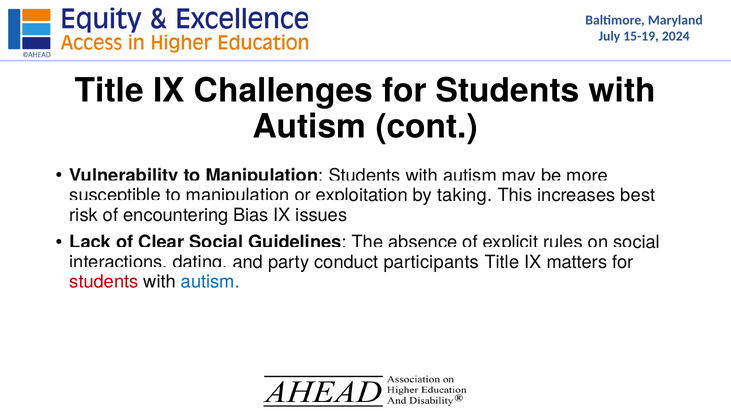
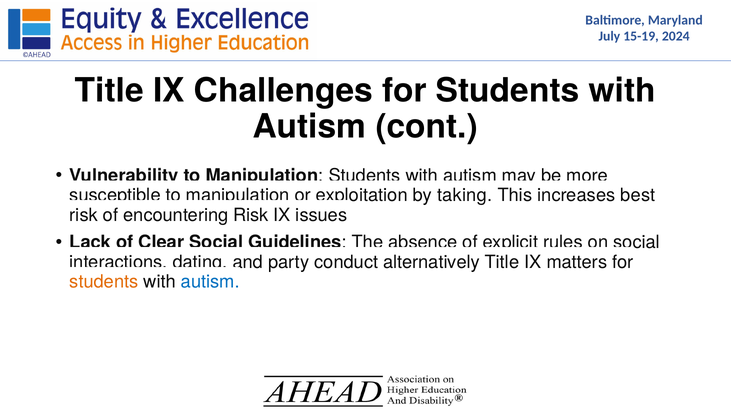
encountering Bias: Bias -> Risk
participants: participants -> alternatively
students at (104, 282) colour: red -> orange
